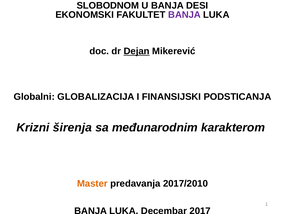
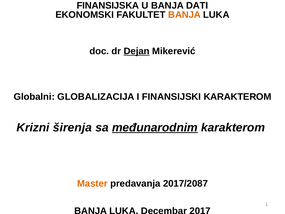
SLOBODNOM: SLOBODNOM -> FINANSIJSKA
DESI: DESI -> DATI
BANJA at (185, 15) colour: purple -> orange
FINANSIJSKI PODSTICANJA: PODSTICANJA -> KARAKTEROM
međunarodnim underline: none -> present
2017/2010: 2017/2010 -> 2017/2087
